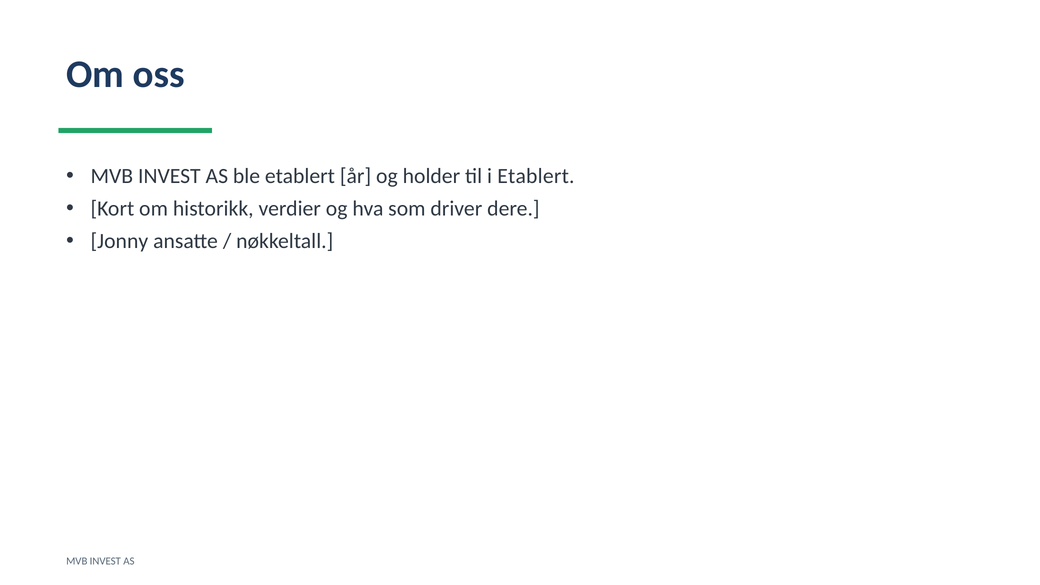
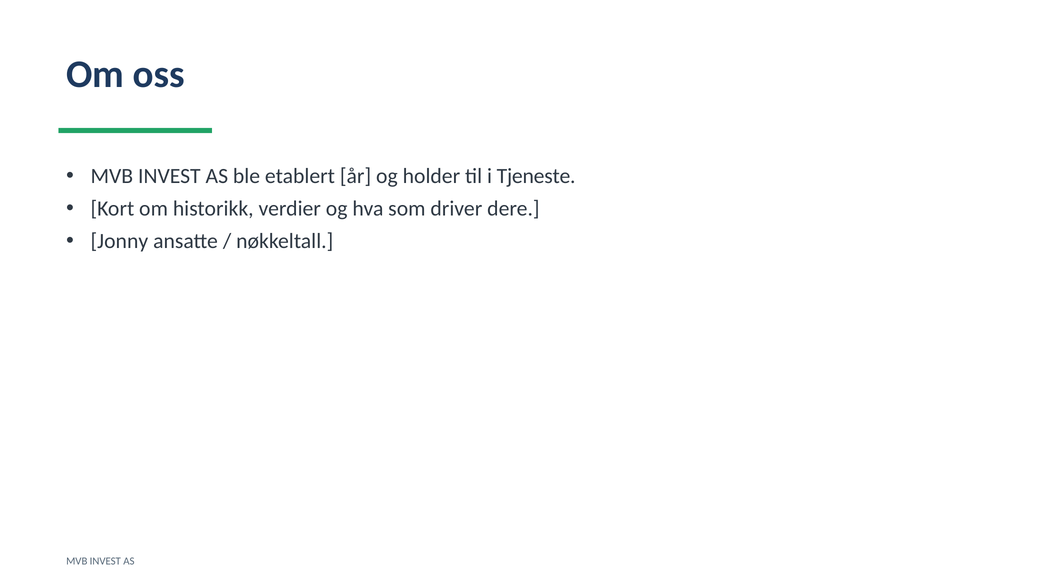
i Etablert: Etablert -> Tjeneste
